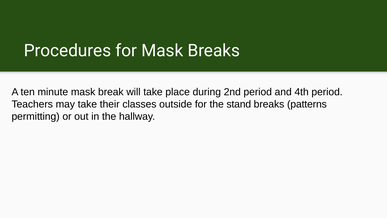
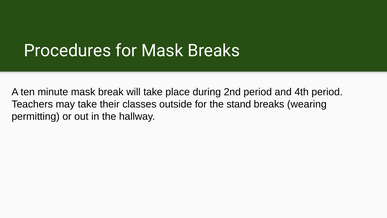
patterns: patterns -> wearing
